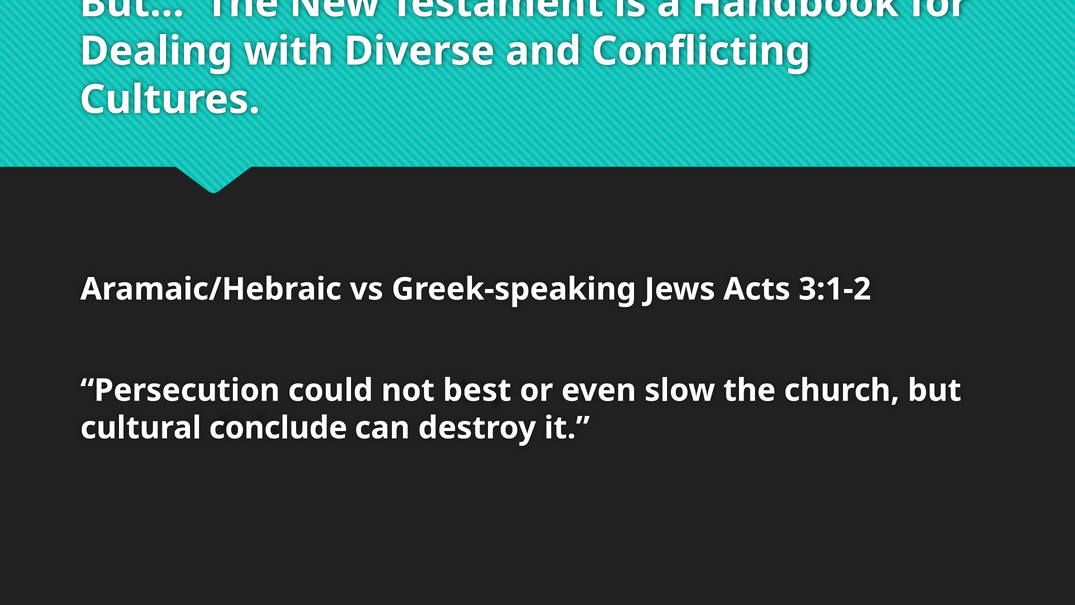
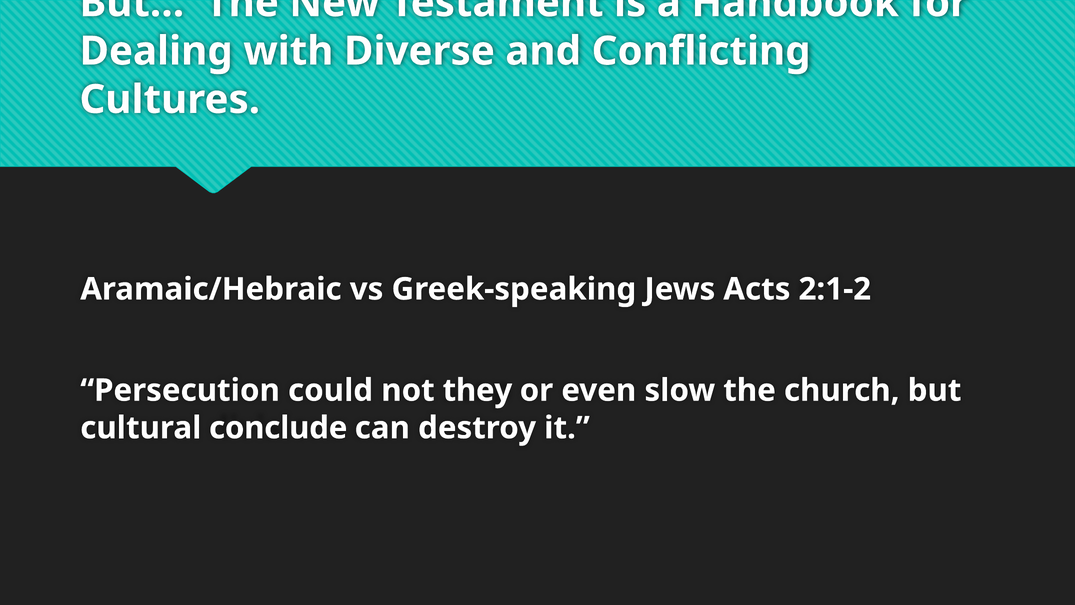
3:1-2: 3:1-2 -> 2:1-2
best: best -> they
